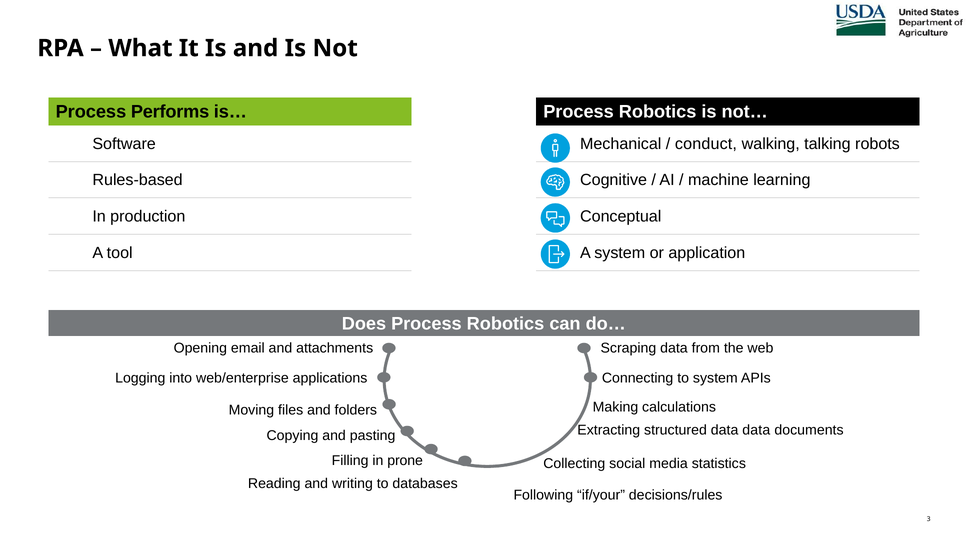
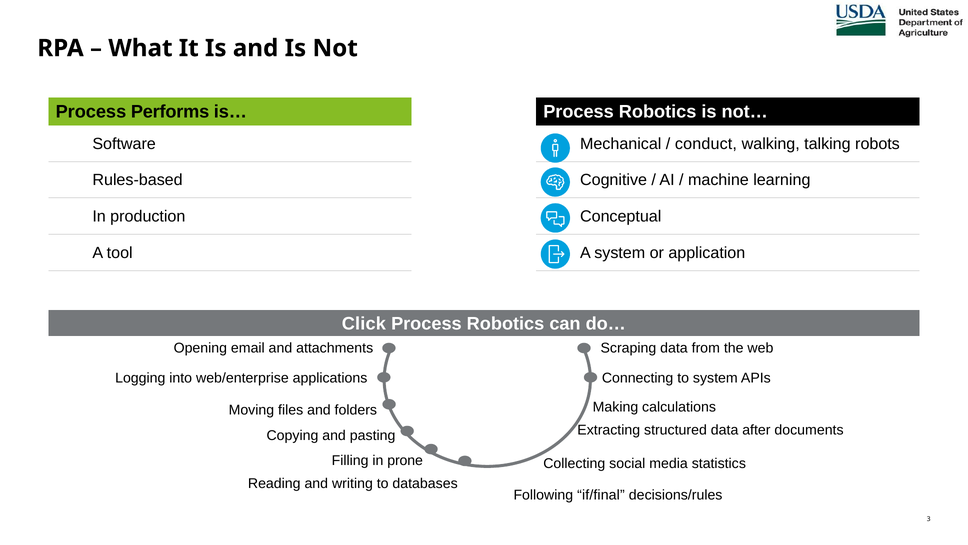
Does: Does -> Click
data data: data -> after
if/your: if/your -> if/final
